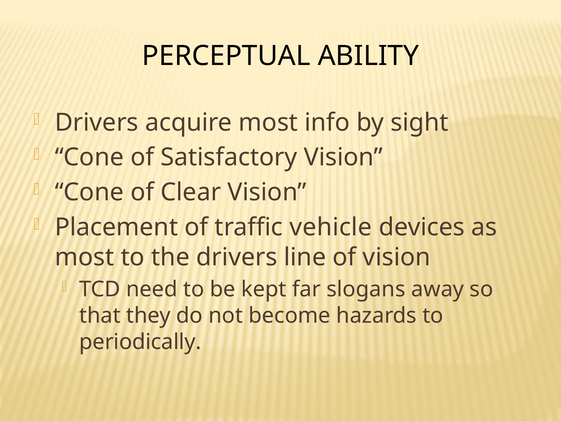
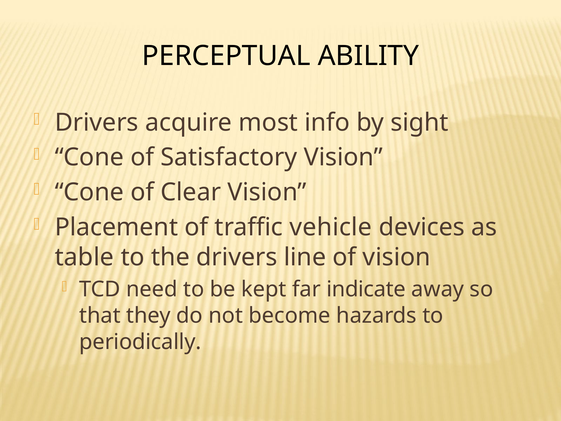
most at (84, 257): most -> table
slogans: slogans -> indicate
